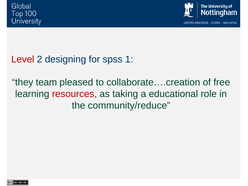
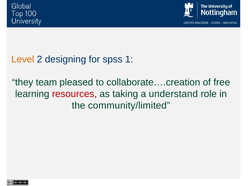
Level colour: red -> orange
educational: educational -> understand
community/reduce: community/reduce -> community/limited
